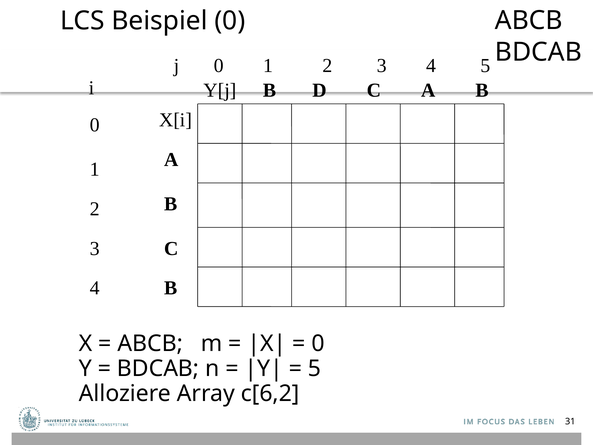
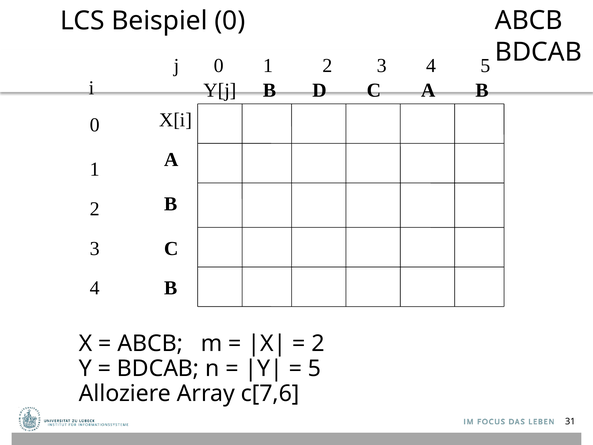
0 at (318, 343): 0 -> 2
c[6,2: c[6,2 -> c[7,6
